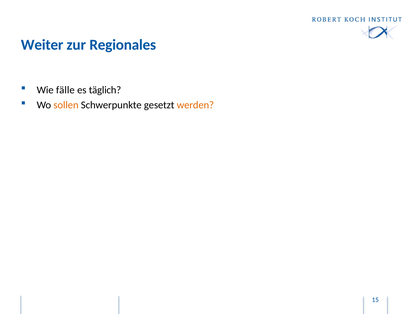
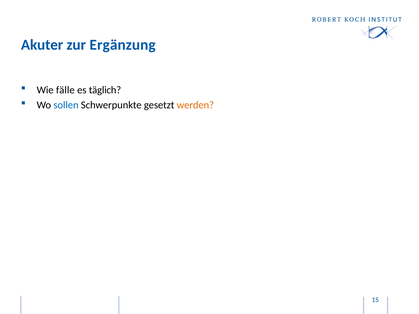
Weiter: Weiter -> Akuter
Regionales: Regionales -> Ergänzung
sollen colour: orange -> blue
